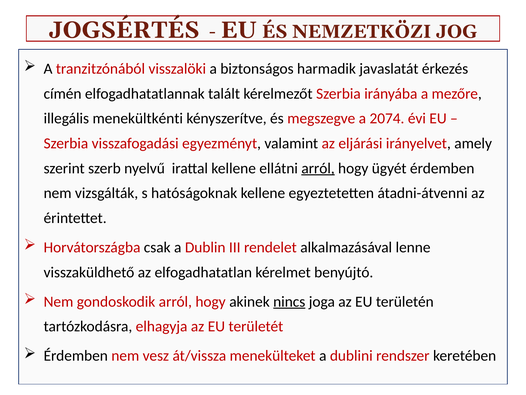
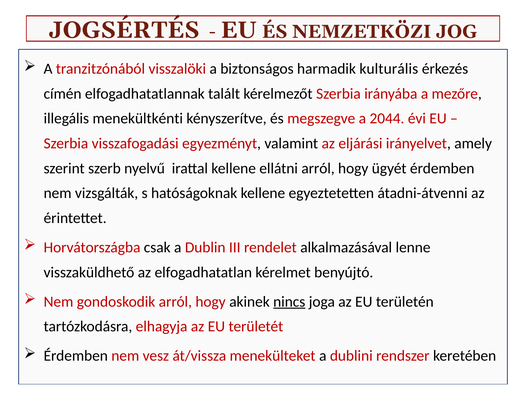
javaslatát: javaslatát -> kulturális
2074: 2074 -> 2044
arról at (318, 168) underline: present -> none
